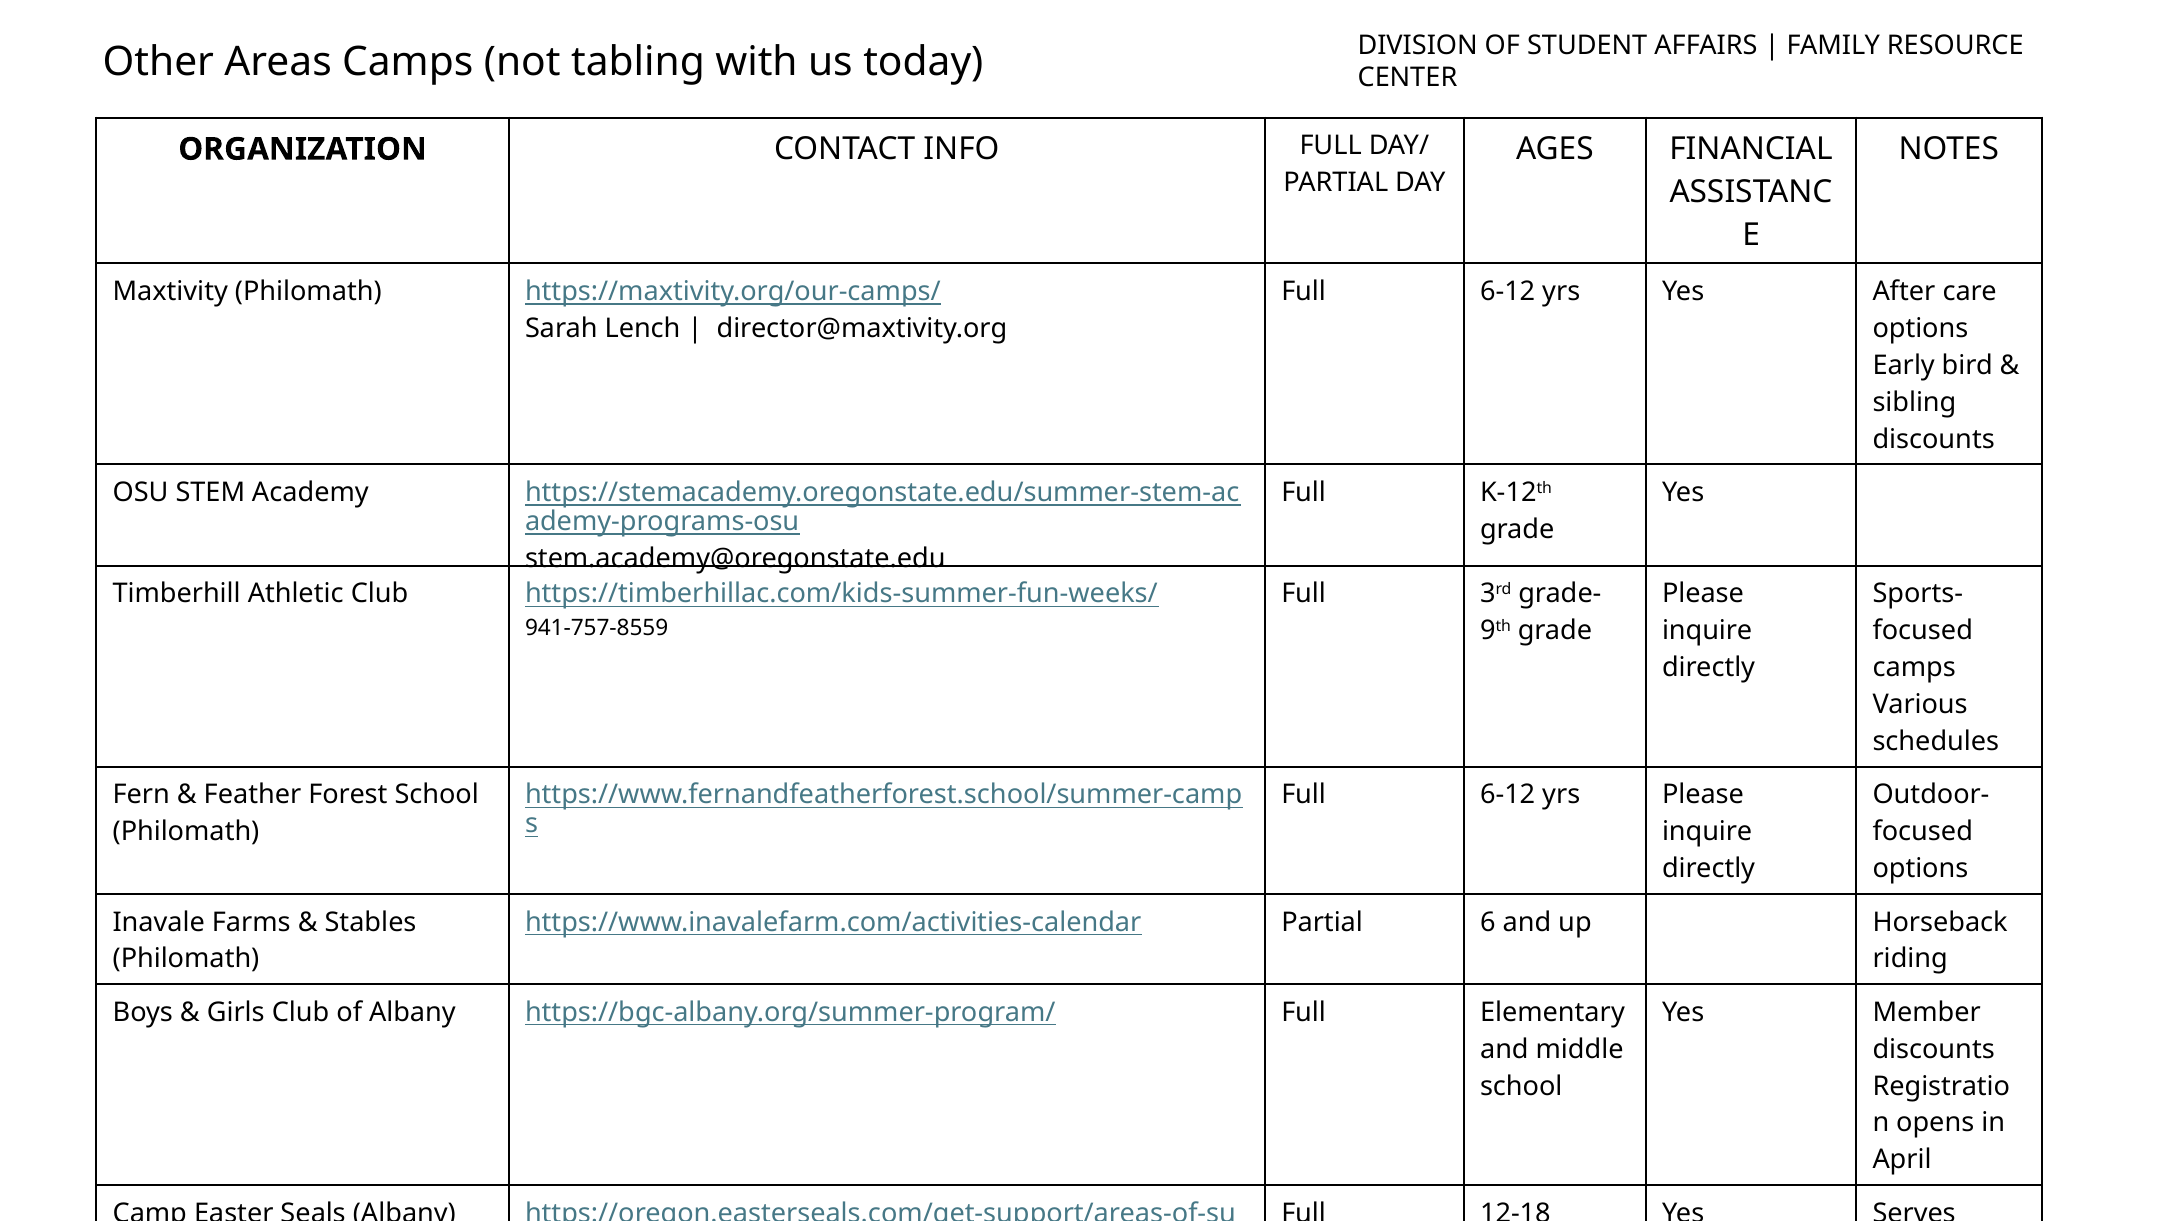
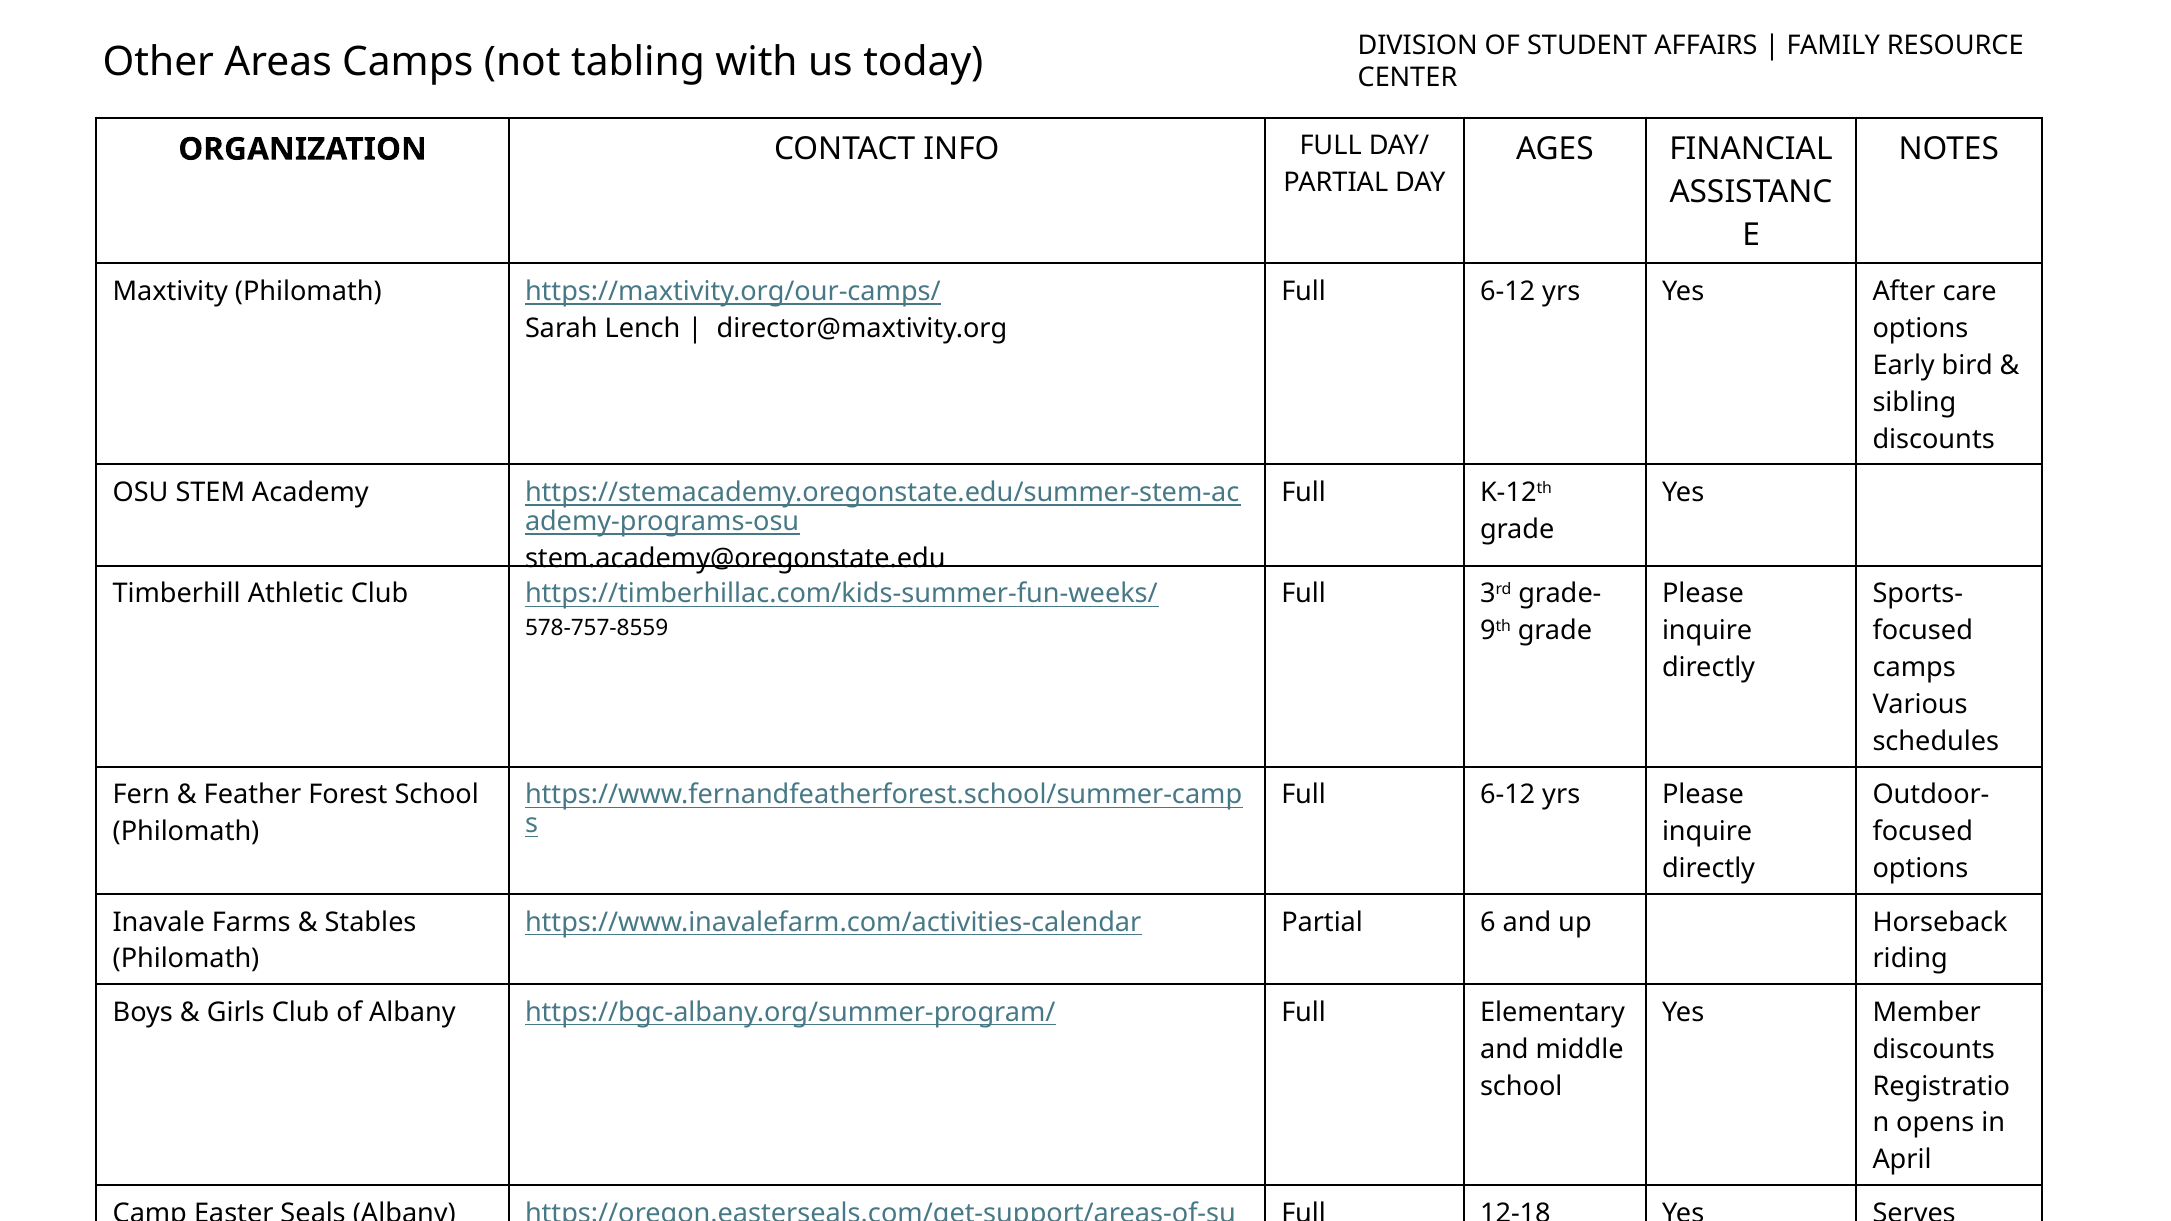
941-757-8559: 941-757-8559 -> 578-757-8559
